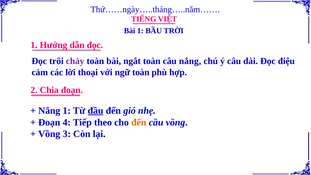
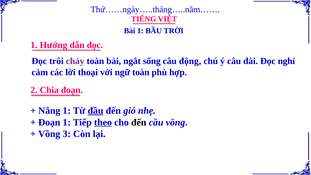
ngắt toàn: toàn -> sống
câu nắng: nắng -> động
điệu: điệu -> nghỉ
Đoạn 4: 4 -> 1
theo underline: none -> present
đến at (139, 122) colour: orange -> black
